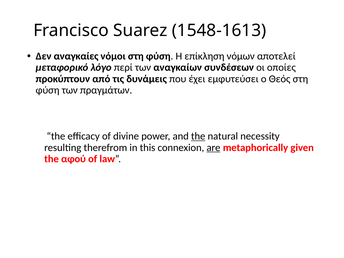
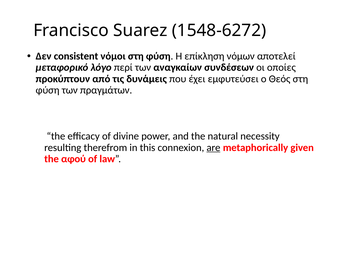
1548-1613: 1548-1613 -> 1548-6272
αναγκαίες: αναγκαίες -> consistent
the at (198, 136) underline: present -> none
